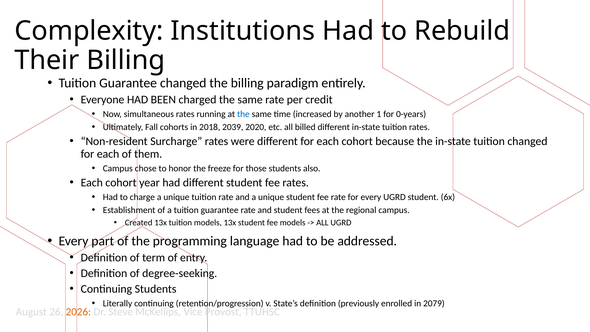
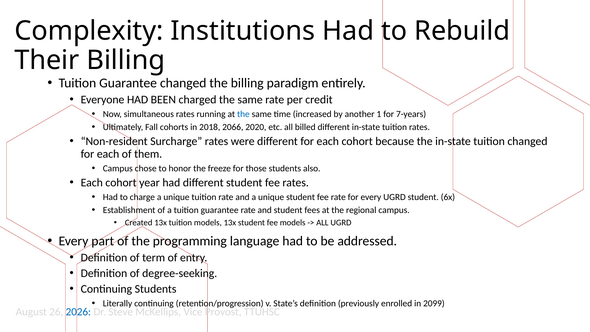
0-years: 0-years -> 7-years
2039: 2039 -> 2066
2079: 2079 -> 2099
2026 colour: orange -> blue
